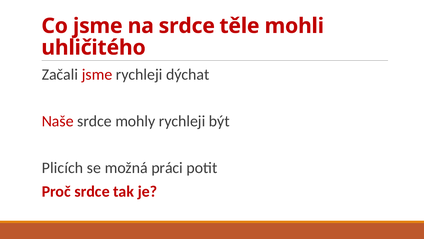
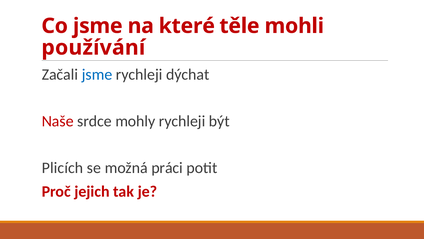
na srdce: srdce -> které
uhličitého: uhličitého -> používání
jsme at (97, 74) colour: red -> blue
Proč srdce: srdce -> jejich
